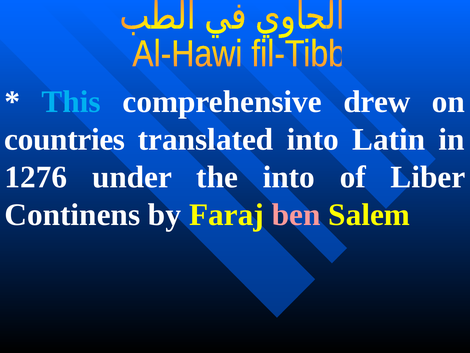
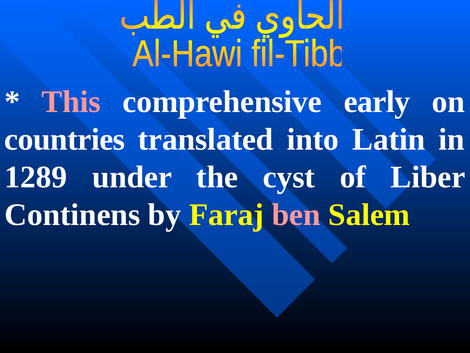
This colour: light blue -> pink
drew: drew -> early
1276: 1276 -> 1289
the into: into -> cyst
